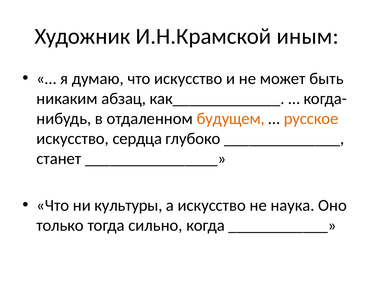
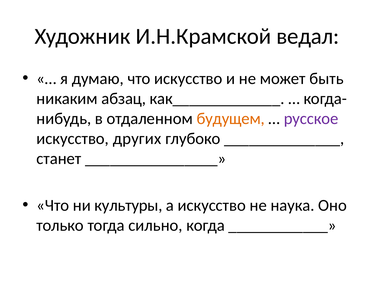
иным: иным -> ведал
русское colour: orange -> purple
сердца: сердца -> других
